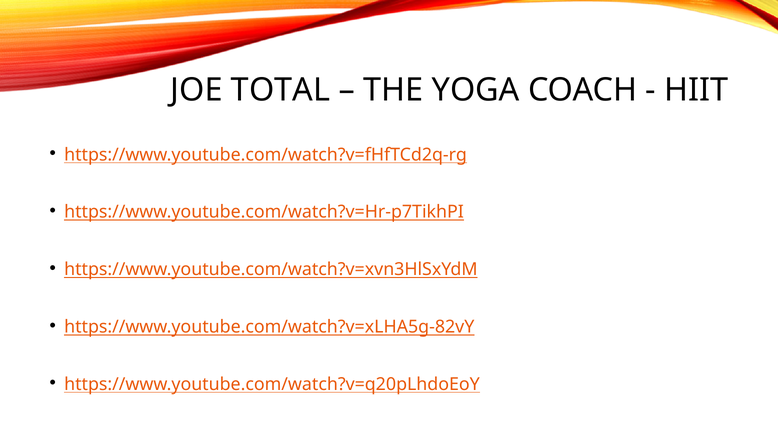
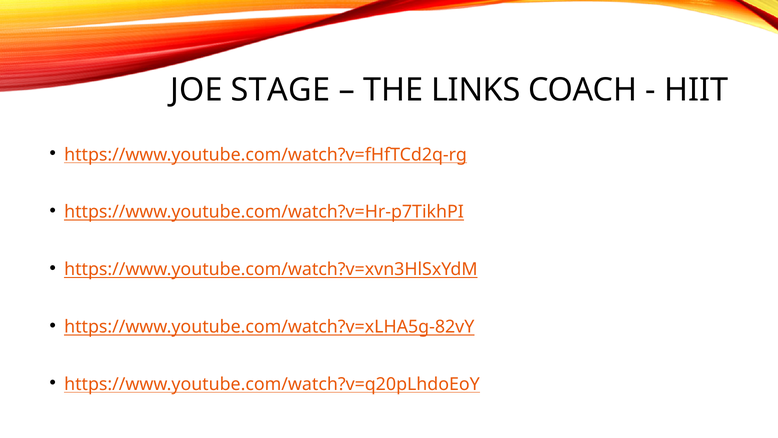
TOTAL: TOTAL -> STAGE
YOGA: YOGA -> LINKS
